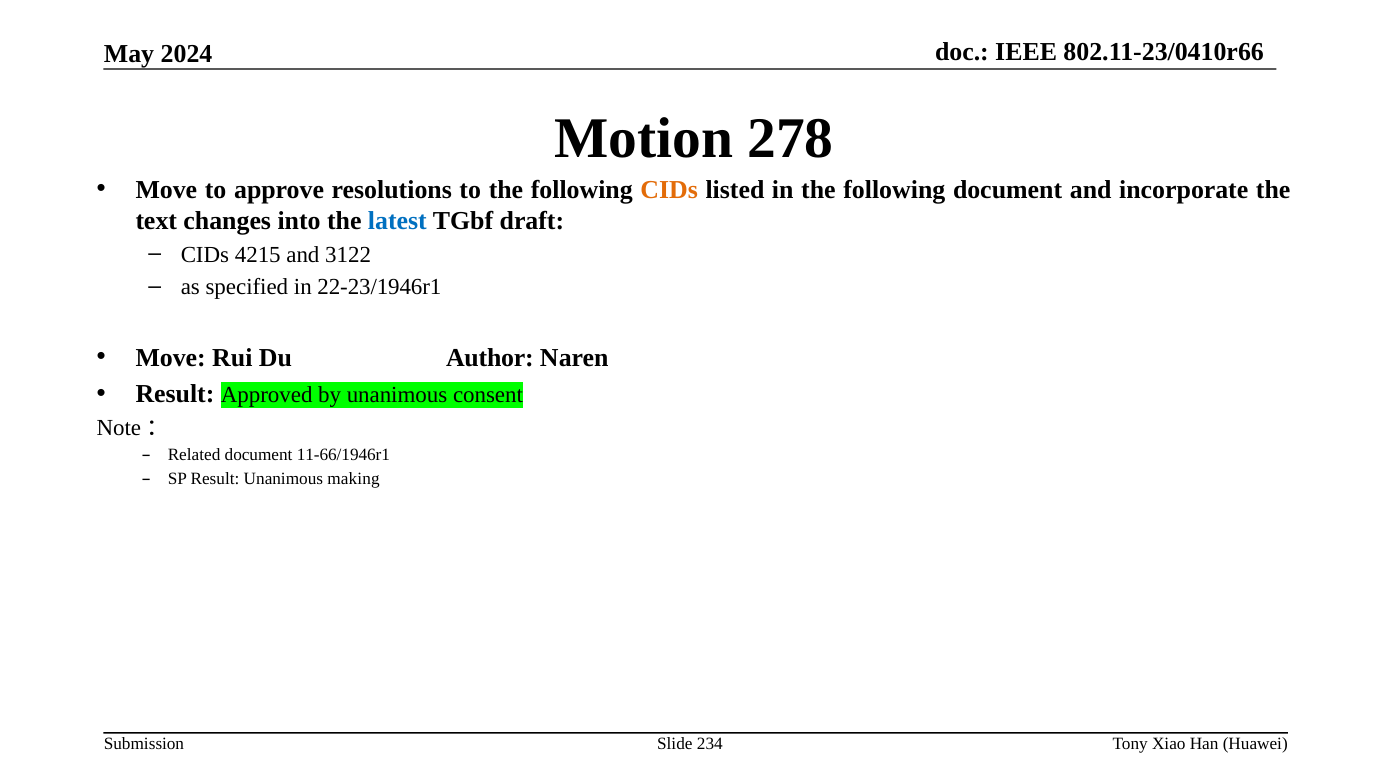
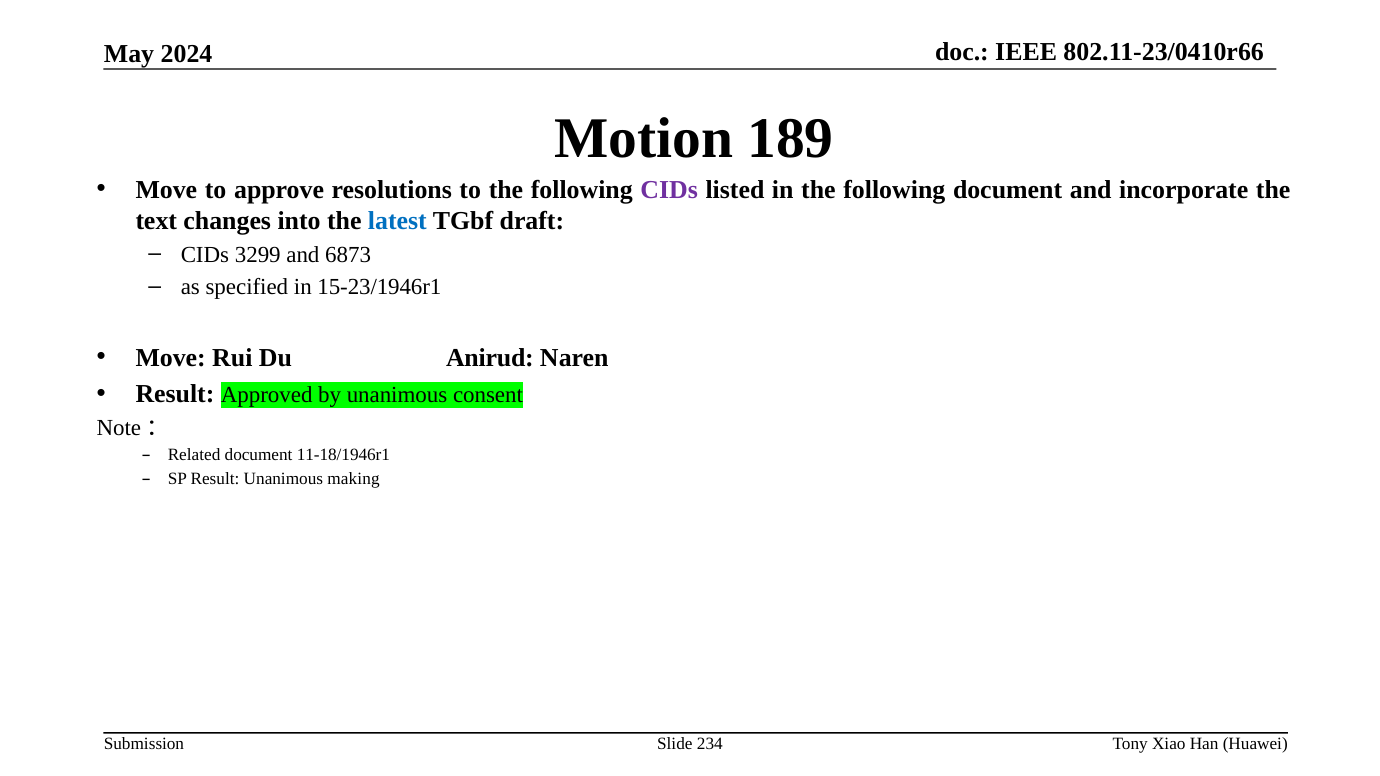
278: 278 -> 189
CIDs at (669, 190) colour: orange -> purple
4215: 4215 -> 3299
3122: 3122 -> 6873
22-23/1946r1: 22-23/1946r1 -> 15-23/1946r1
Author: Author -> Anirud
11-66/1946r1: 11-66/1946r1 -> 11-18/1946r1
